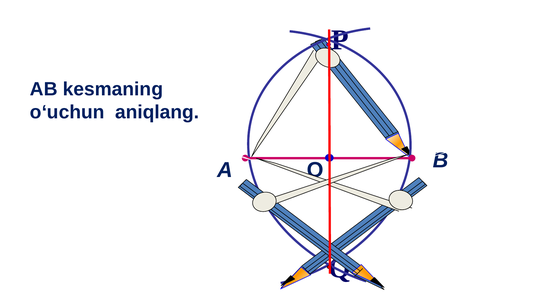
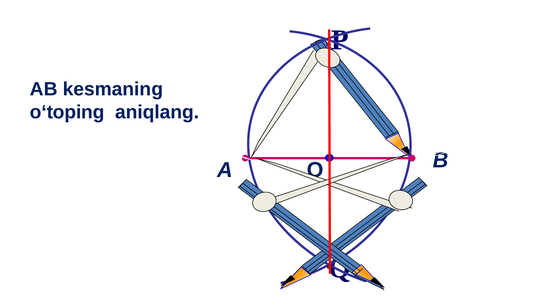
o‘uchun: o‘uchun -> o‘toping
